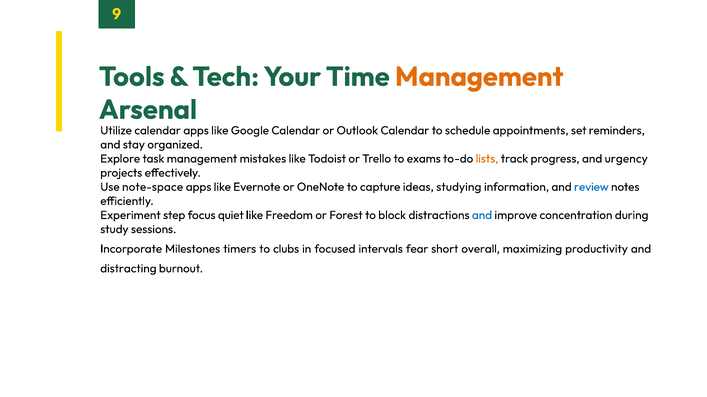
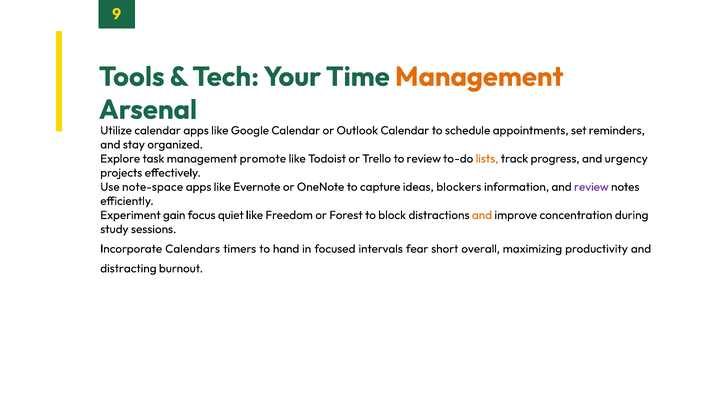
mistakes: mistakes -> promote
to exams: exams -> review
studying: studying -> blockers
review at (591, 187) colour: blue -> purple
step: step -> gain
and at (482, 216) colour: blue -> orange
Milestones: Milestones -> Calendars
clubs: clubs -> hand
